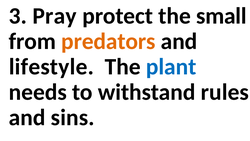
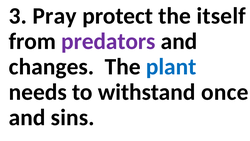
small: small -> itself
predators colour: orange -> purple
lifestyle: lifestyle -> changes
rules: rules -> once
